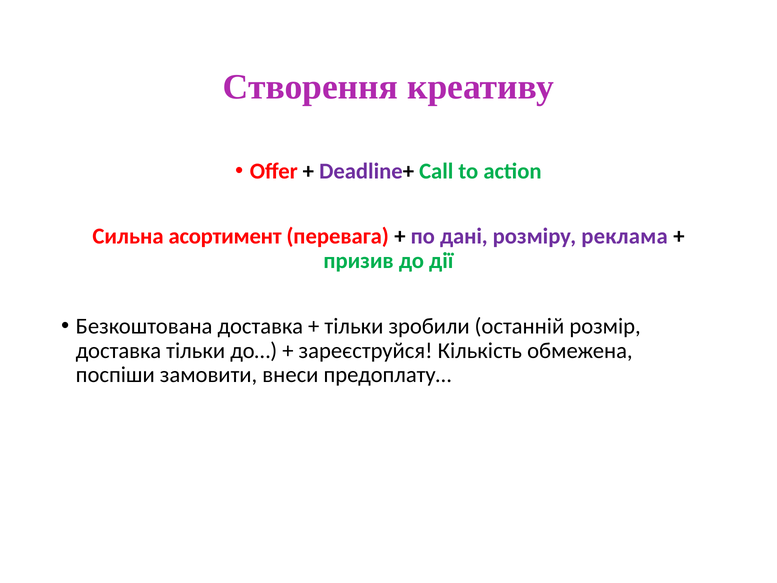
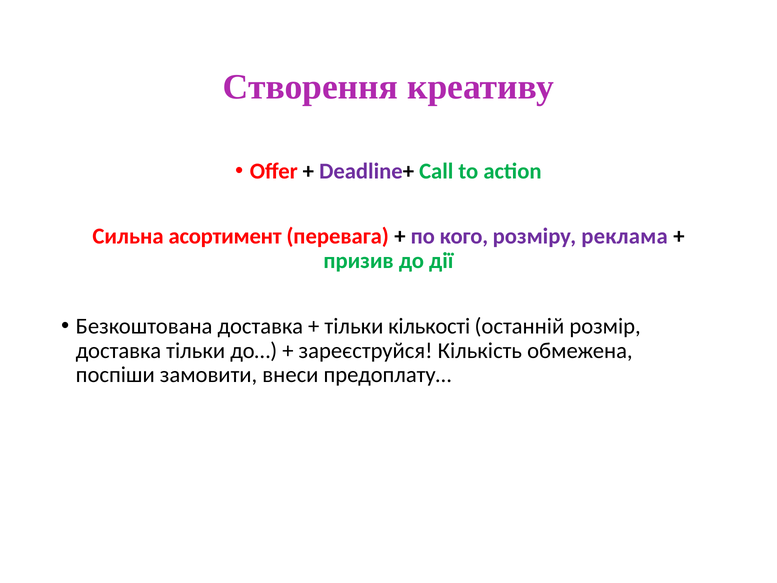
дані: дані -> кого
зробили: зробили -> кількості
